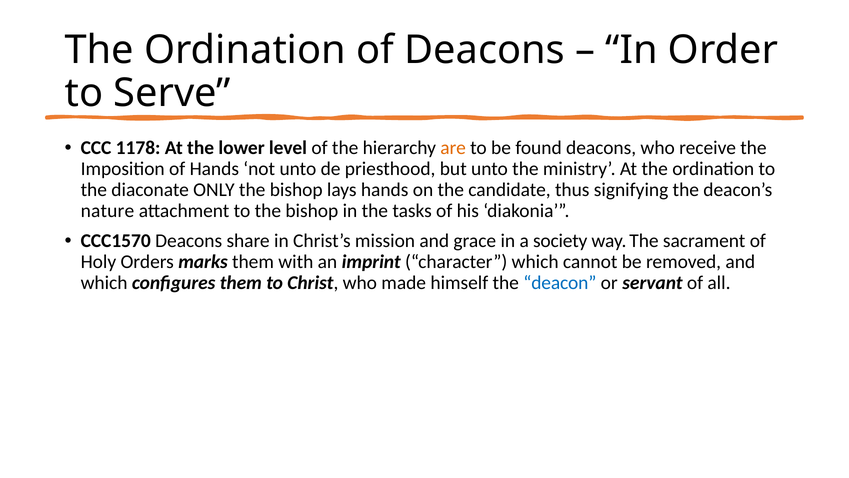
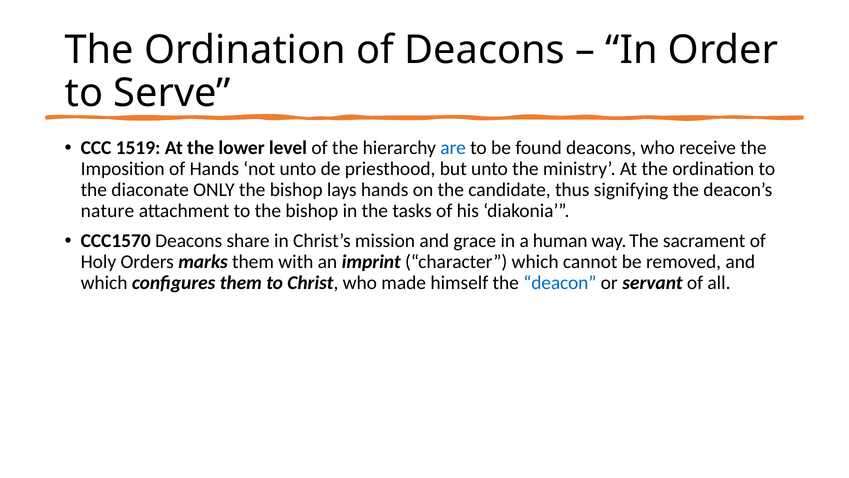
1178: 1178 -> 1519
are colour: orange -> blue
society: society -> human
